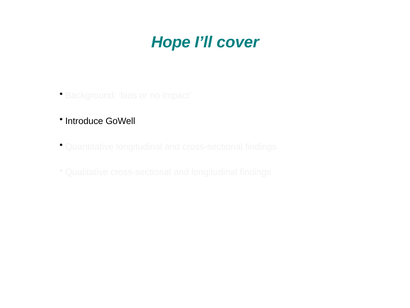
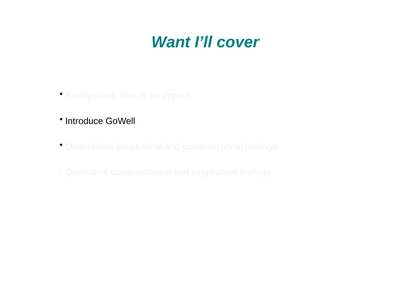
Hope: Hope -> Want
